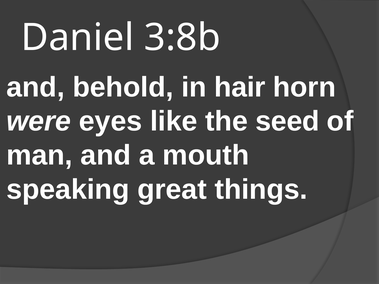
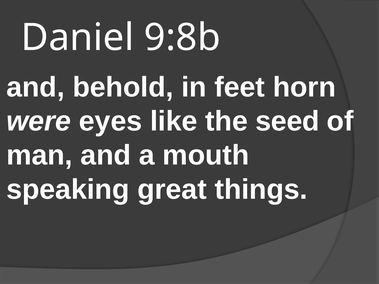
3:8b: 3:8b -> 9:8b
hair: hair -> feet
